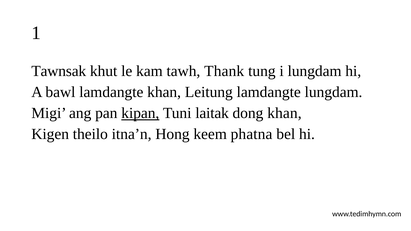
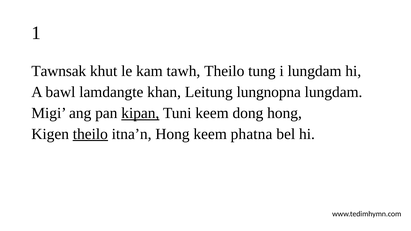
tawh Thank: Thank -> Theilo
Leitung lamdangte: lamdangte -> lungnopna
Tuni laitak: laitak -> keem
dong khan: khan -> hong
theilo at (90, 134) underline: none -> present
